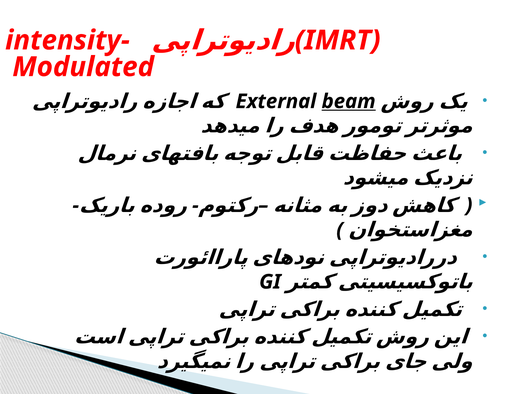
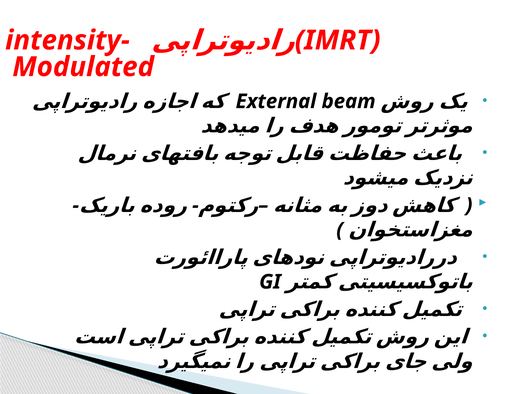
beam underline: present -> none
